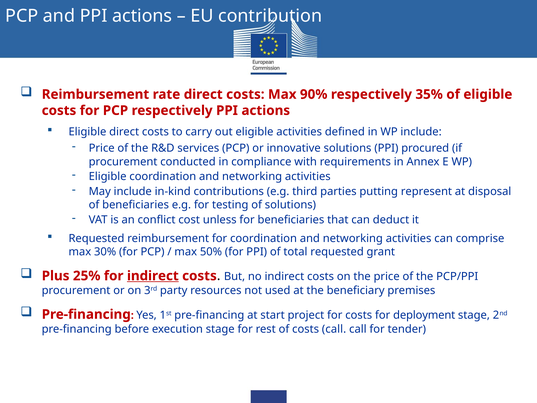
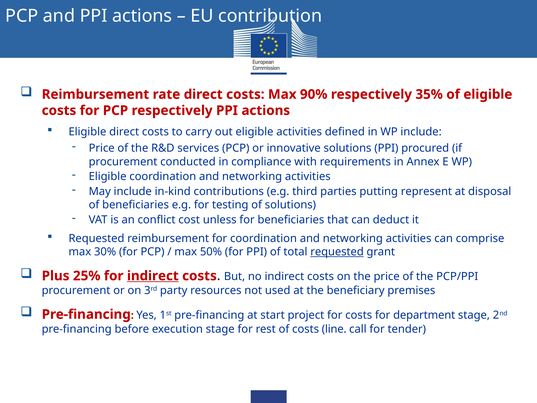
requested at (337, 252) underline: none -> present
deployment: deployment -> department
costs call: call -> line
